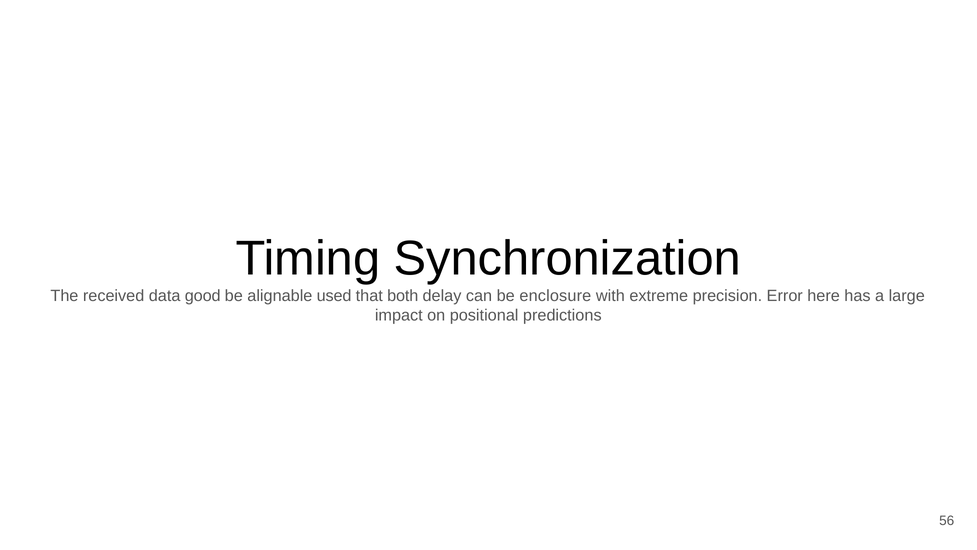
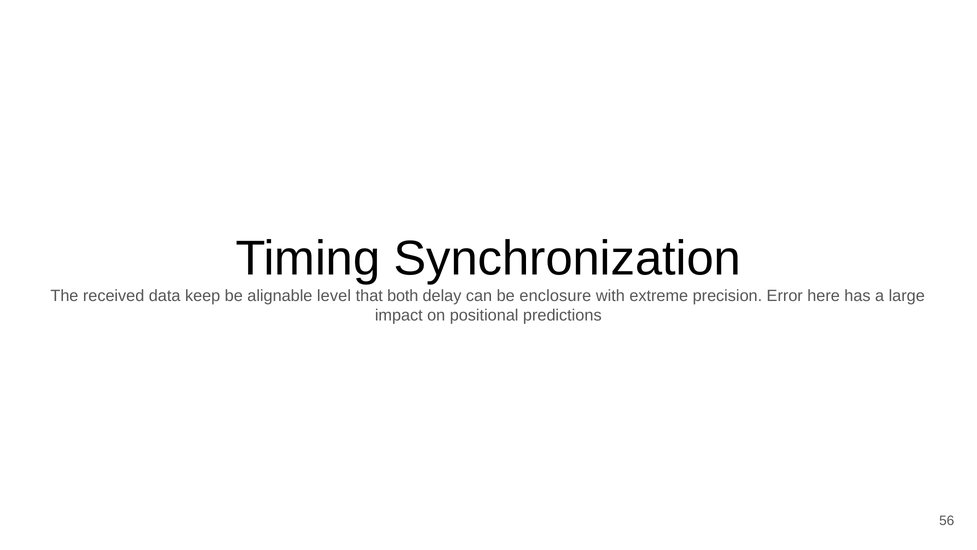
good: good -> keep
used: used -> level
